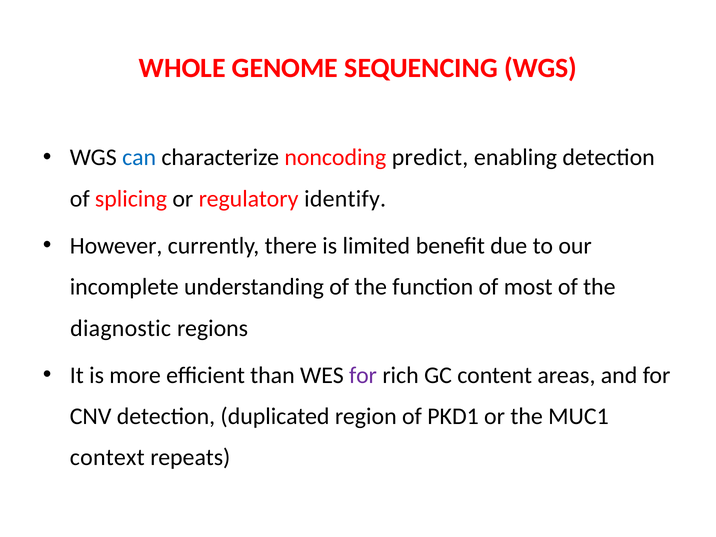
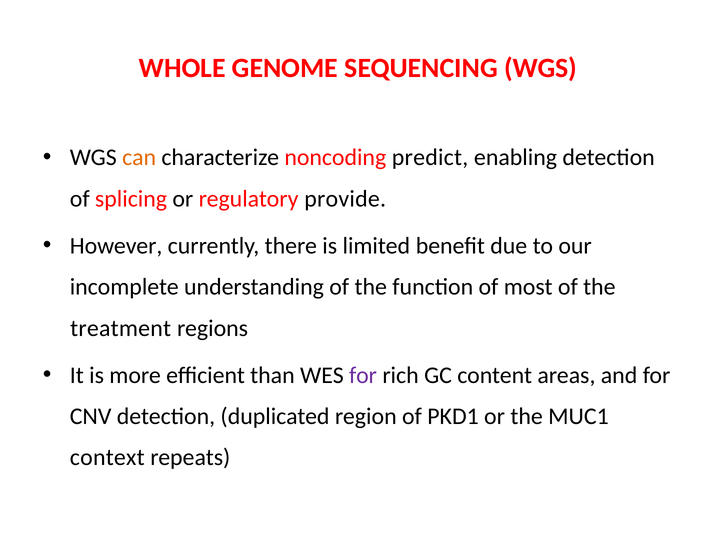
can colour: blue -> orange
identify: identify -> provide
diagnostic: diagnostic -> treatment
